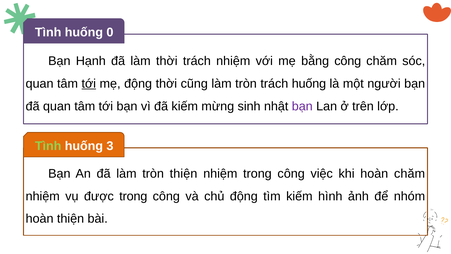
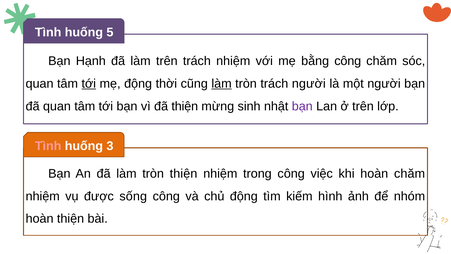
0: 0 -> 5
làm thời: thời -> trên
làm at (222, 84) underline: none -> present
trách huống: huống -> người
đã kiếm: kiếm -> thiện
Tình at (48, 146) colour: light green -> pink
được trong: trong -> sống
